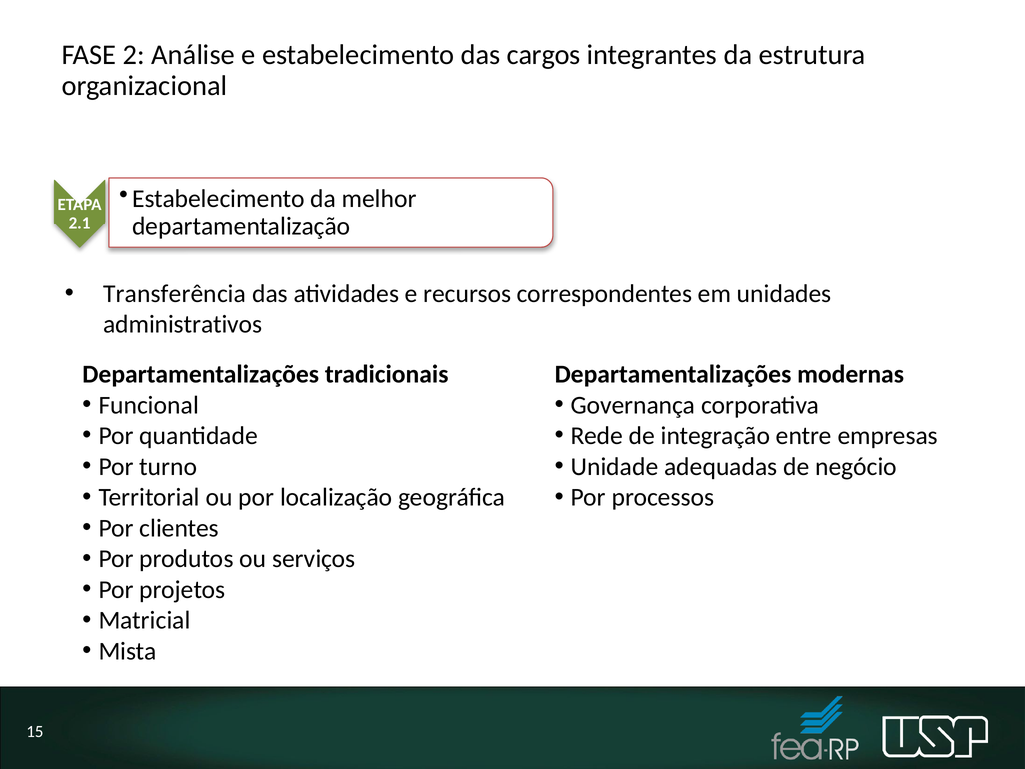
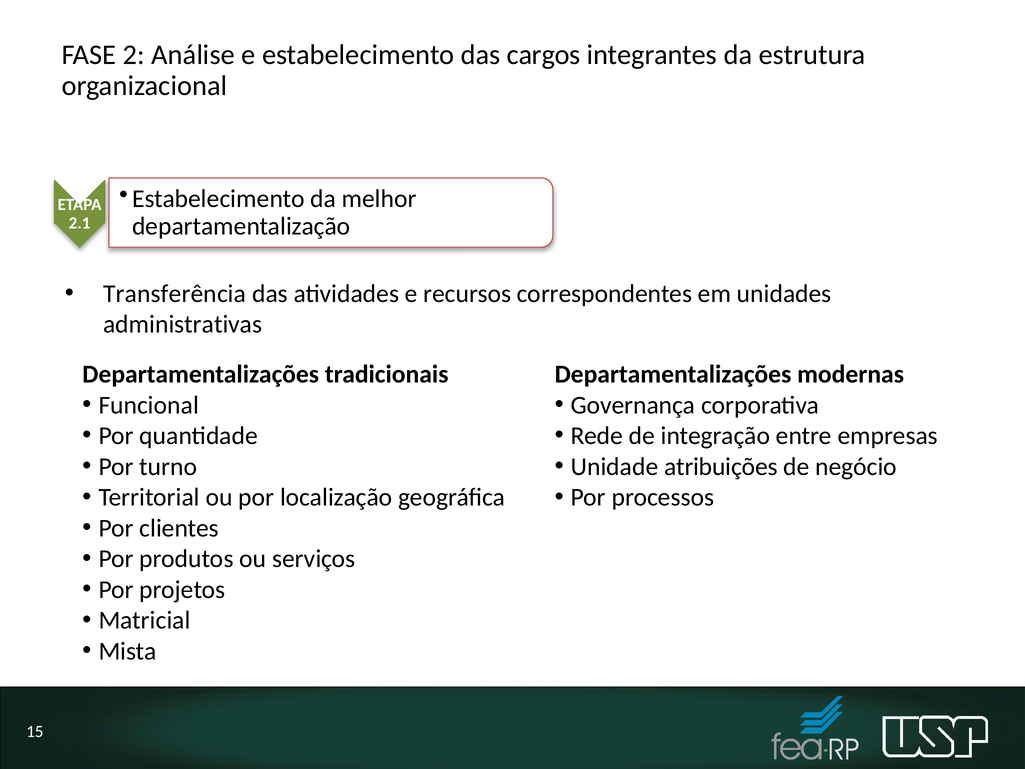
administrativos: administrativos -> administrativas
adequadas: adequadas -> atribuições
